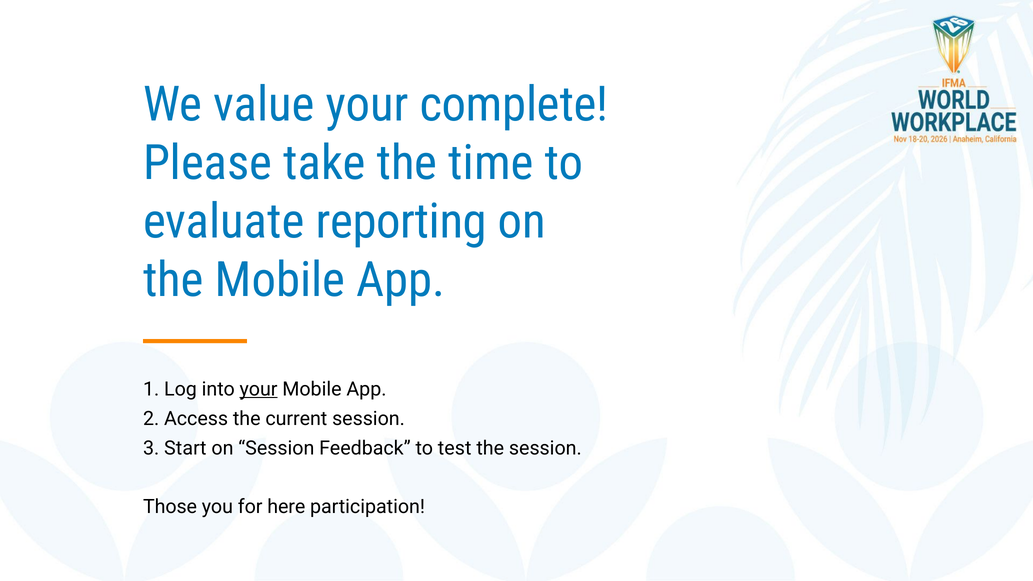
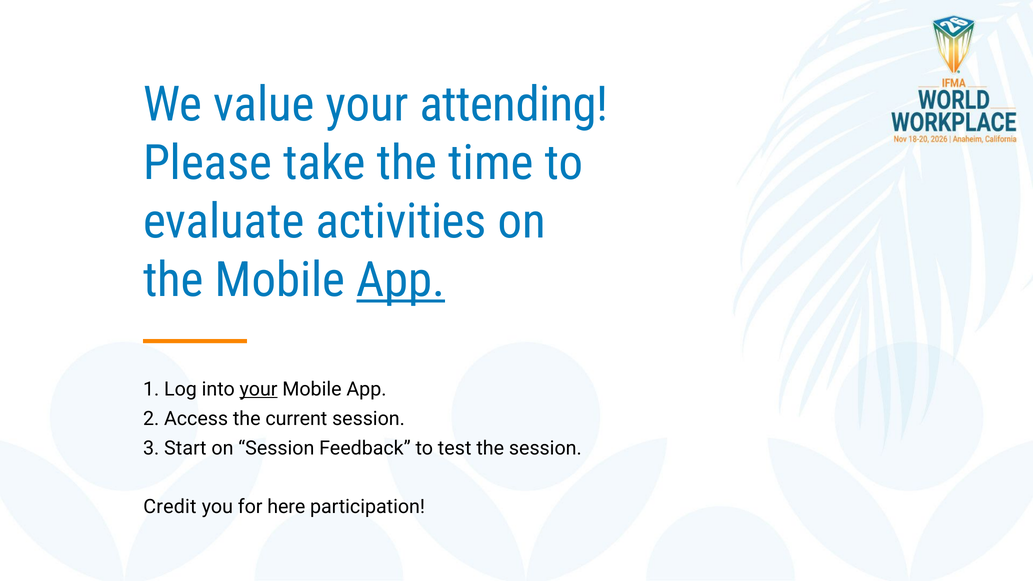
complete: complete -> attending
reporting: reporting -> activities
App at (401, 280) underline: none -> present
Those: Those -> Credit
